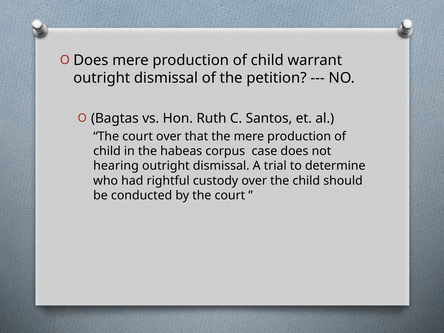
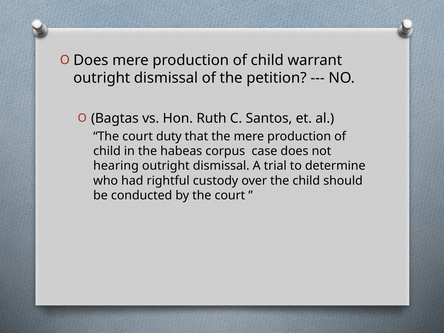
court over: over -> duty
